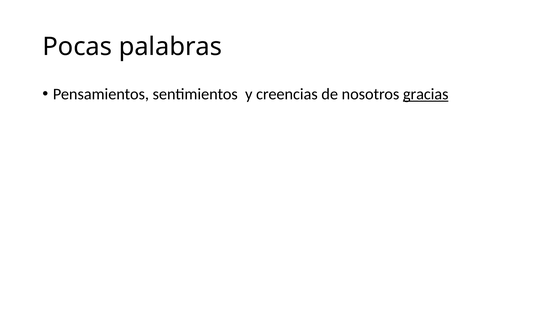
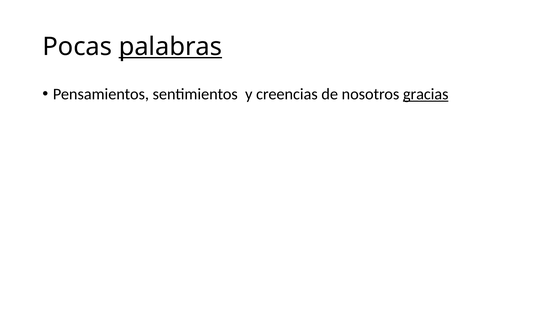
palabras underline: none -> present
